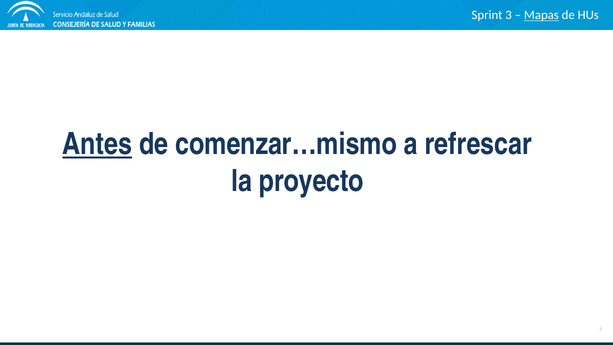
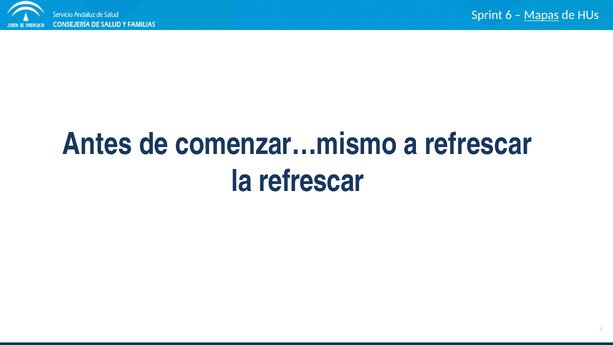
3: 3 -> 6
Antes underline: present -> none
la proyecto: proyecto -> refrescar
